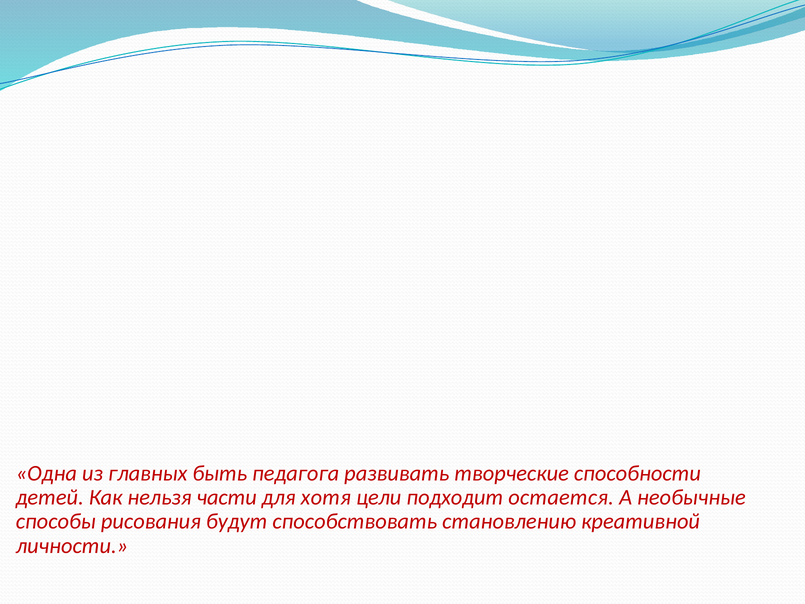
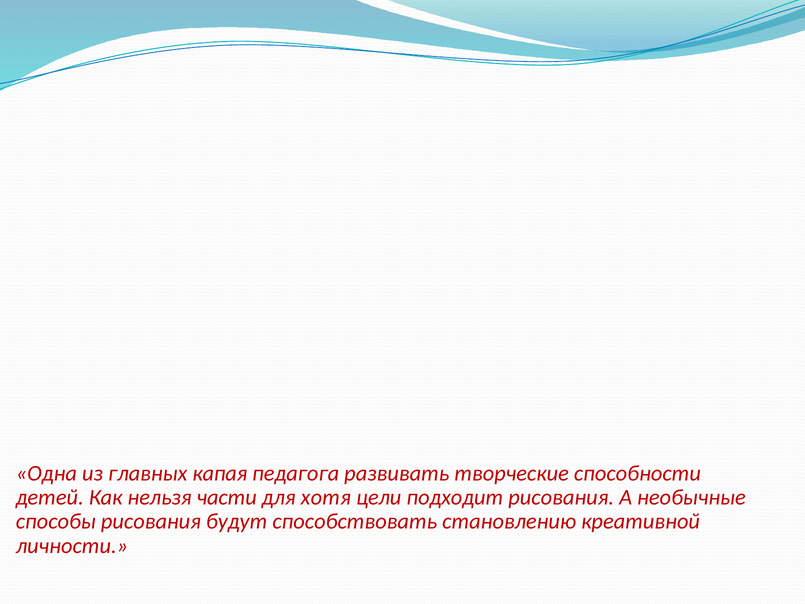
быть: быть -> капая
подходит остается: остается -> рисования
